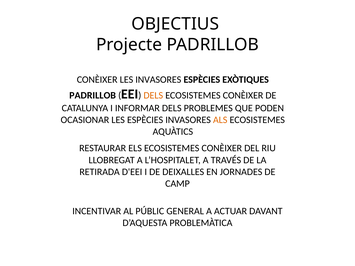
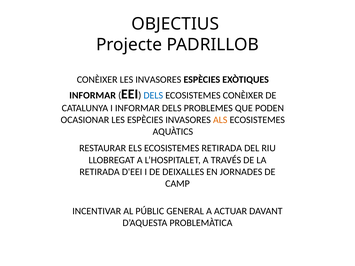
PADRILLOB at (93, 96): PADRILLOB -> INFORMAR
DELS at (153, 96) colour: orange -> blue
ELS ECOSISTEMES CONÈIXER: CONÈIXER -> RETIRADA
